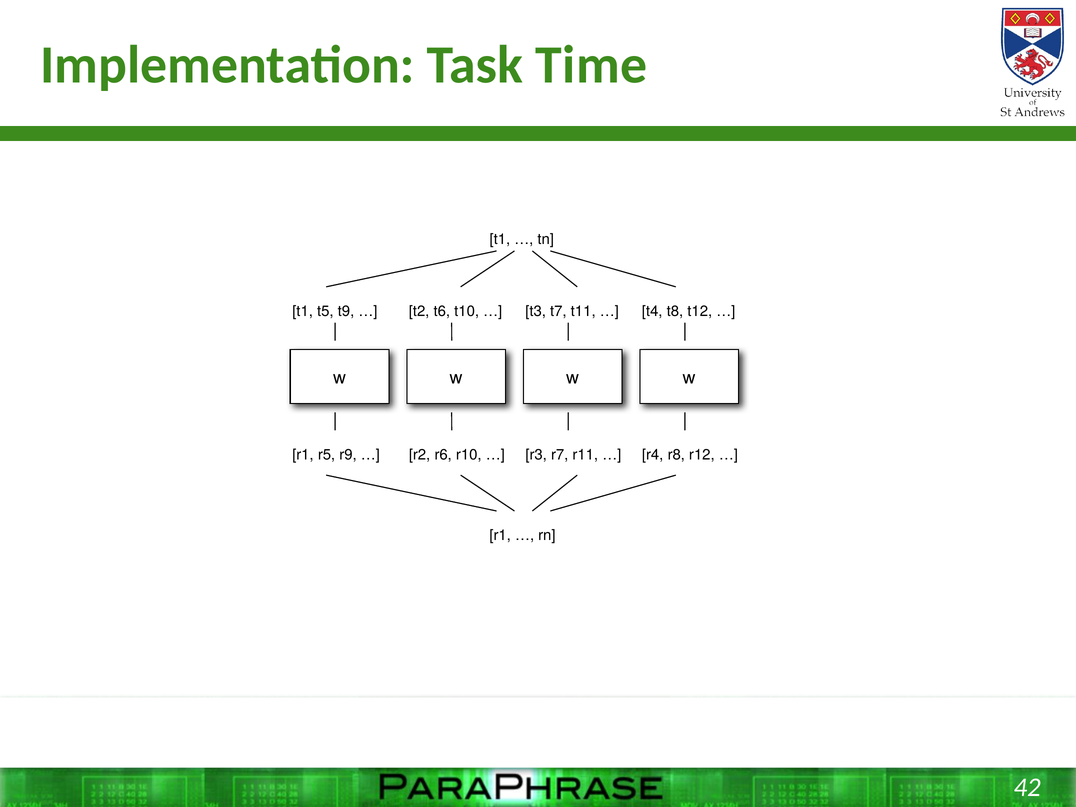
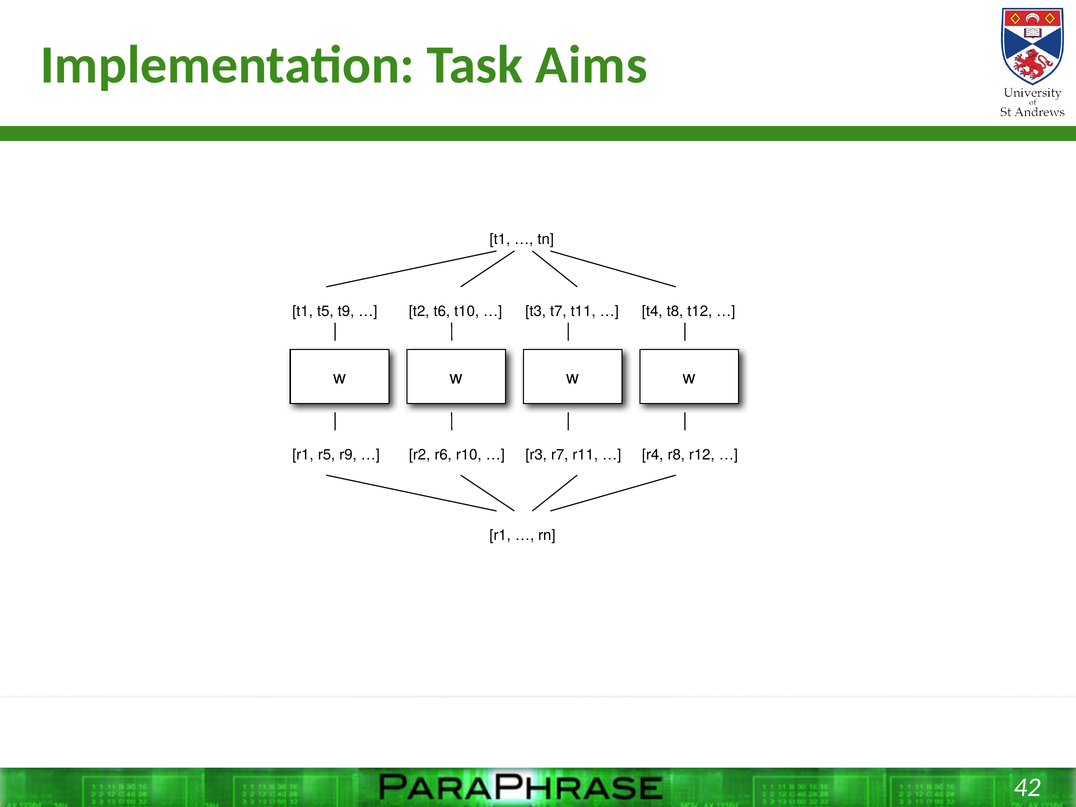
Time: Time -> Aims
